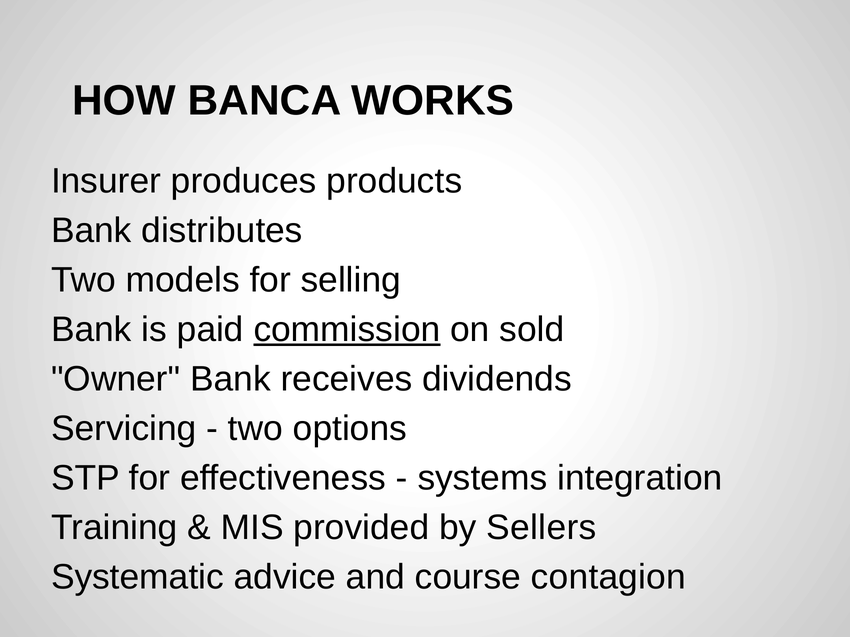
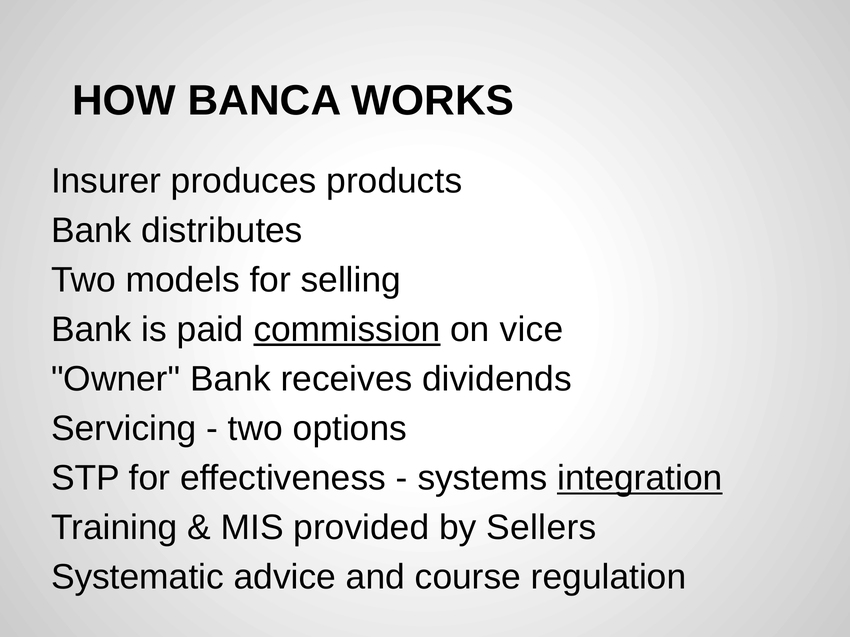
sold: sold -> vice
integration underline: none -> present
contagion: contagion -> regulation
